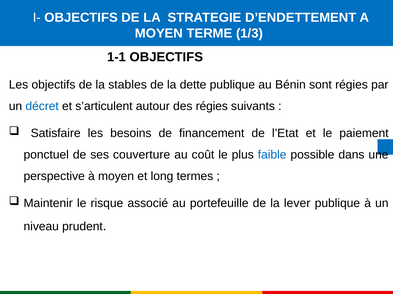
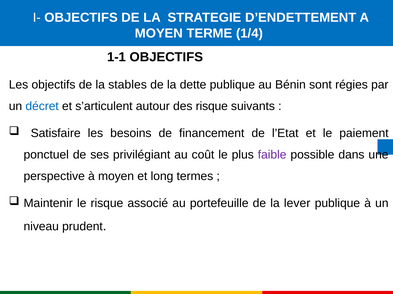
1/3: 1/3 -> 1/4
des régies: régies -> risque
couverture: couverture -> privilégiant
faible colour: blue -> purple
